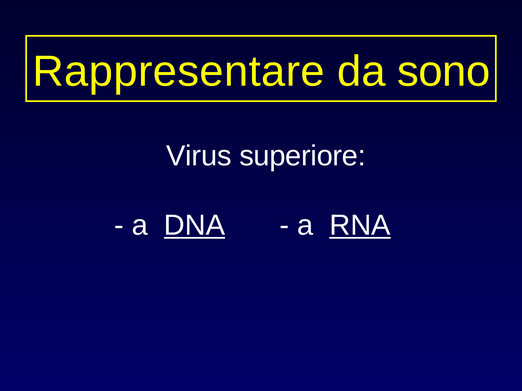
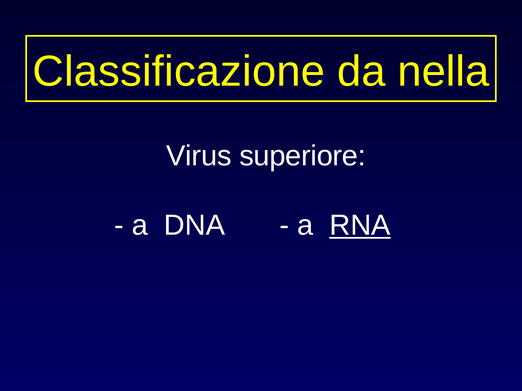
Rappresentare: Rappresentare -> Classificazione
sono: sono -> nella
DNA underline: present -> none
